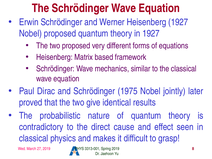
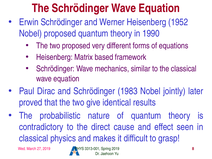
Heisenberg 1927: 1927 -> 1952
in 1927: 1927 -> 1990
1975: 1975 -> 1983
